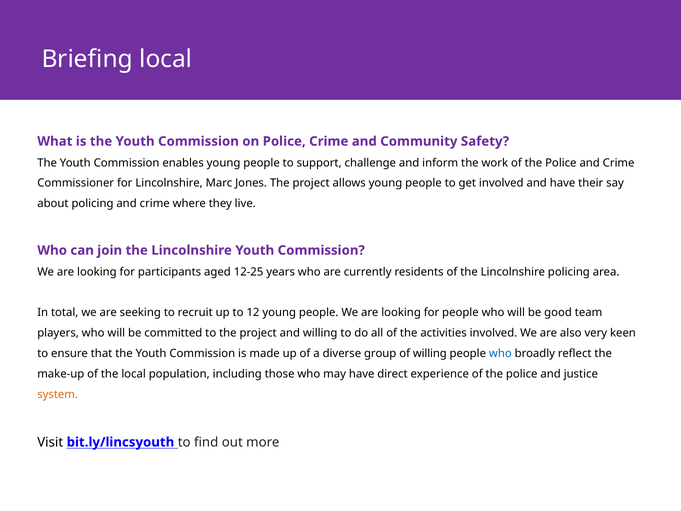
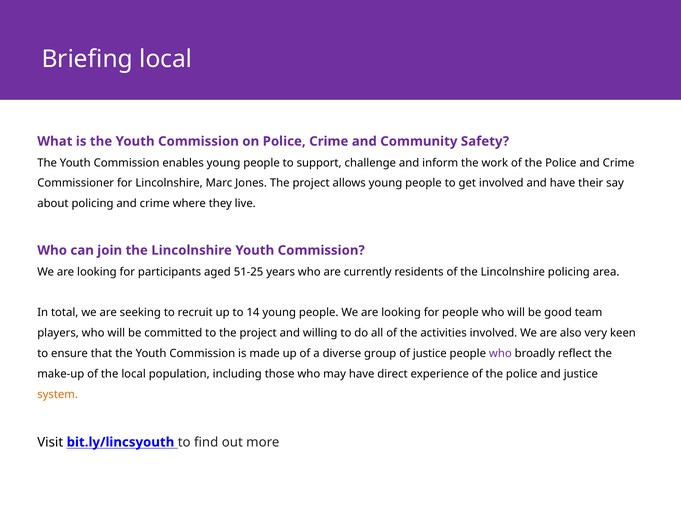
12-25: 12-25 -> 51-25
12: 12 -> 14
of willing: willing -> justice
who at (500, 353) colour: blue -> purple
